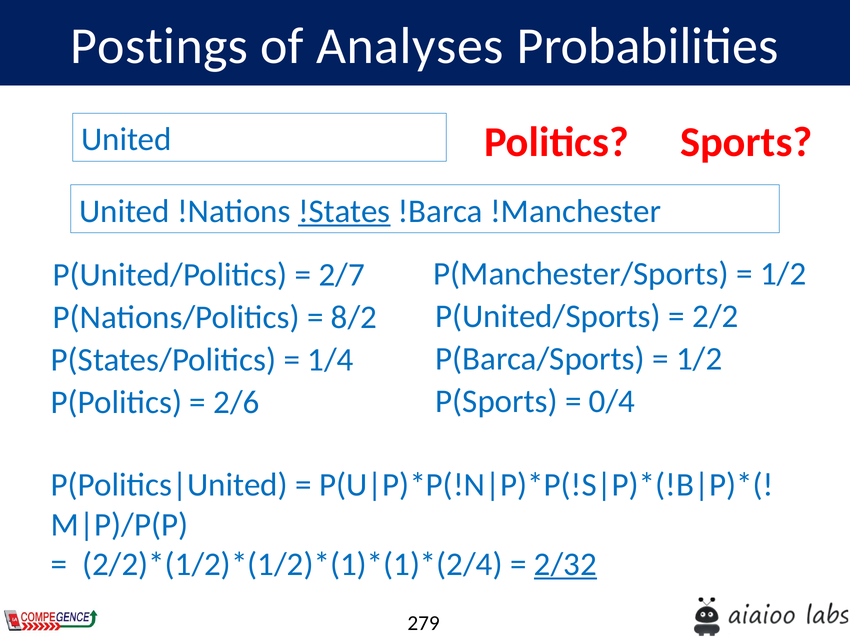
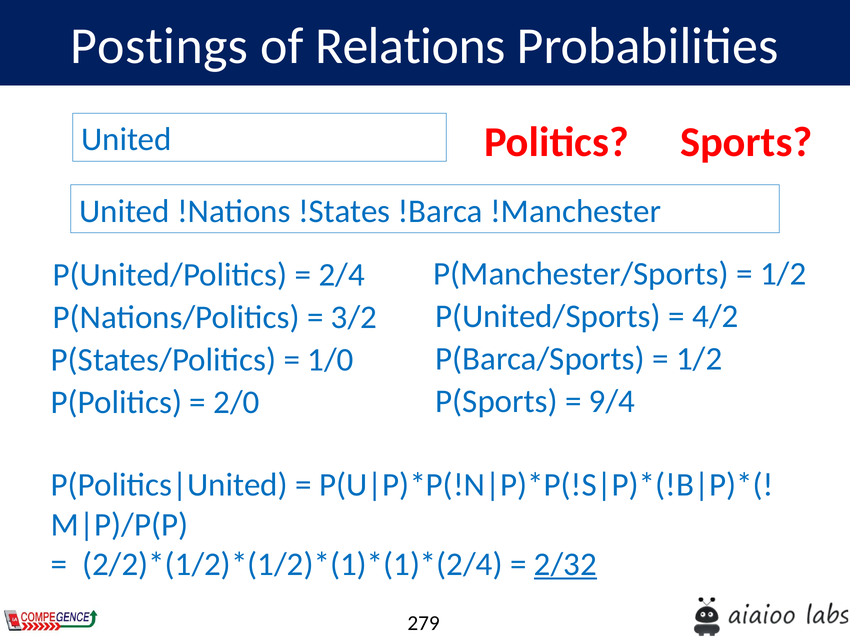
Analyses: Analyses -> Relations
!States underline: present -> none
2/7: 2/7 -> 2/4
2/2: 2/2 -> 4/2
8/2: 8/2 -> 3/2
1/4: 1/4 -> 1/0
2/6: 2/6 -> 2/0
0/4: 0/4 -> 9/4
